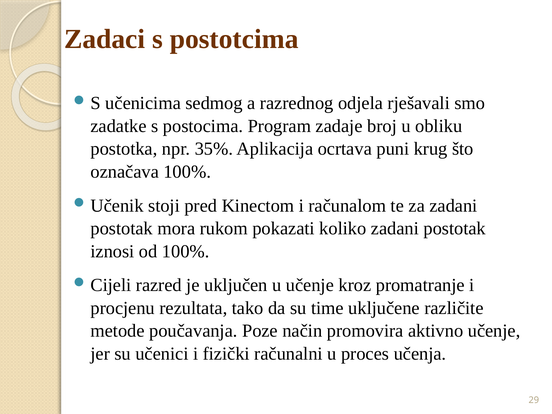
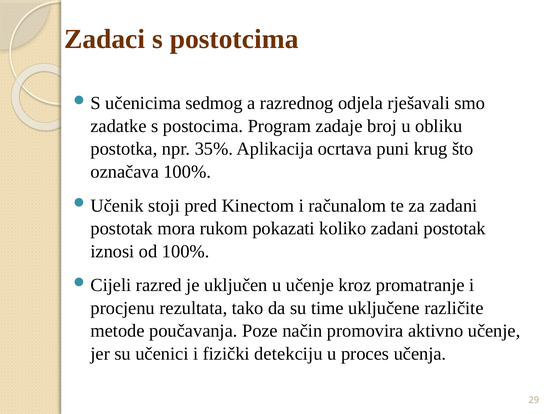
računalni: računalni -> detekciju
